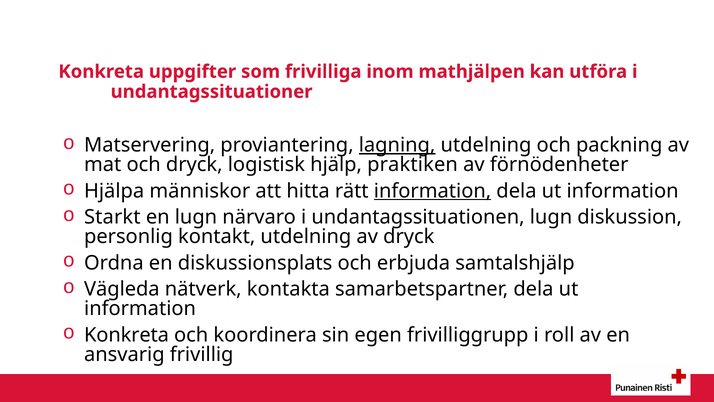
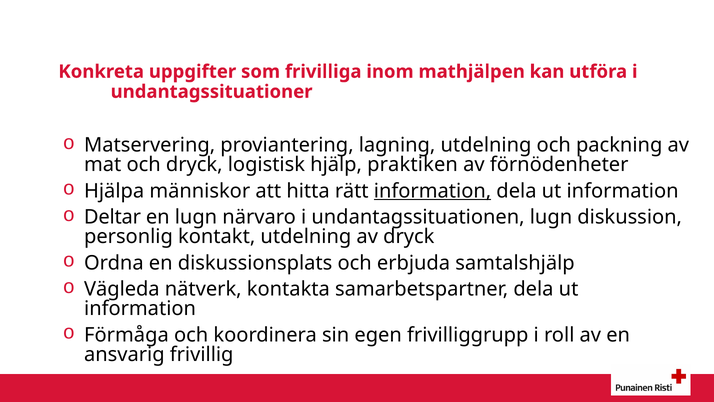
lagning underline: present -> none
Starkt: Starkt -> Deltar
Konkreta at (127, 335): Konkreta -> Förmåga
